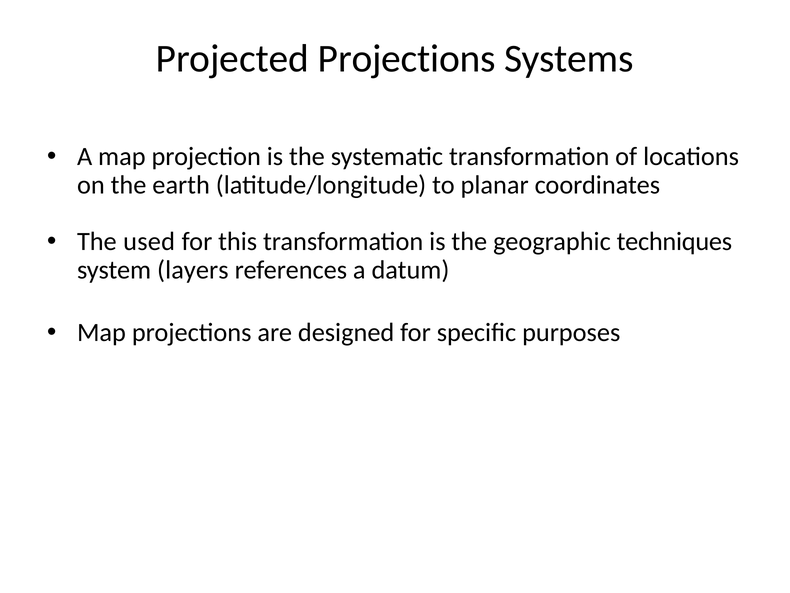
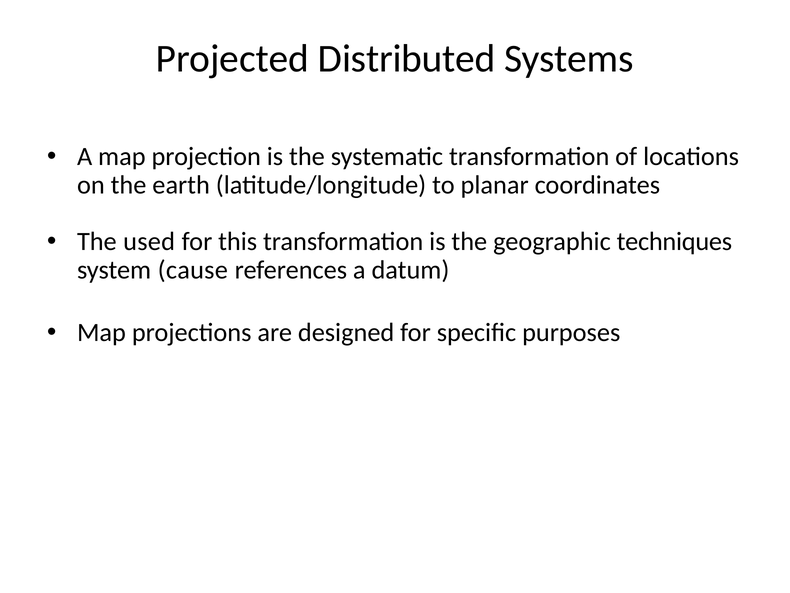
Projected Projections: Projections -> Distributed
layers: layers -> cause
